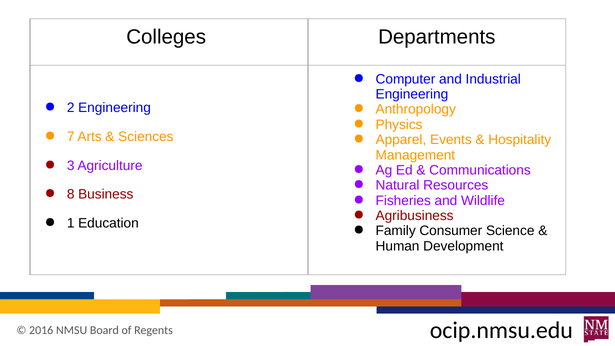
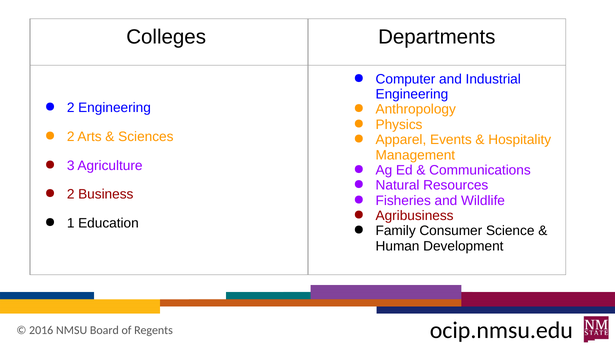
7 at (71, 137): 7 -> 2
8 at (71, 194): 8 -> 2
